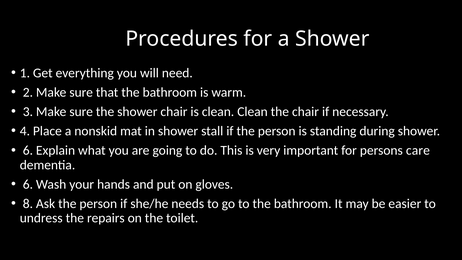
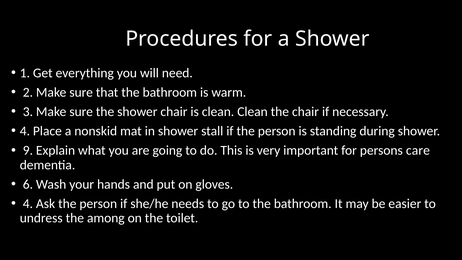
6 at (28, 150): 6 -> 9
8 at (28, 204): 8 -> 4
repairs: repairs -> among
